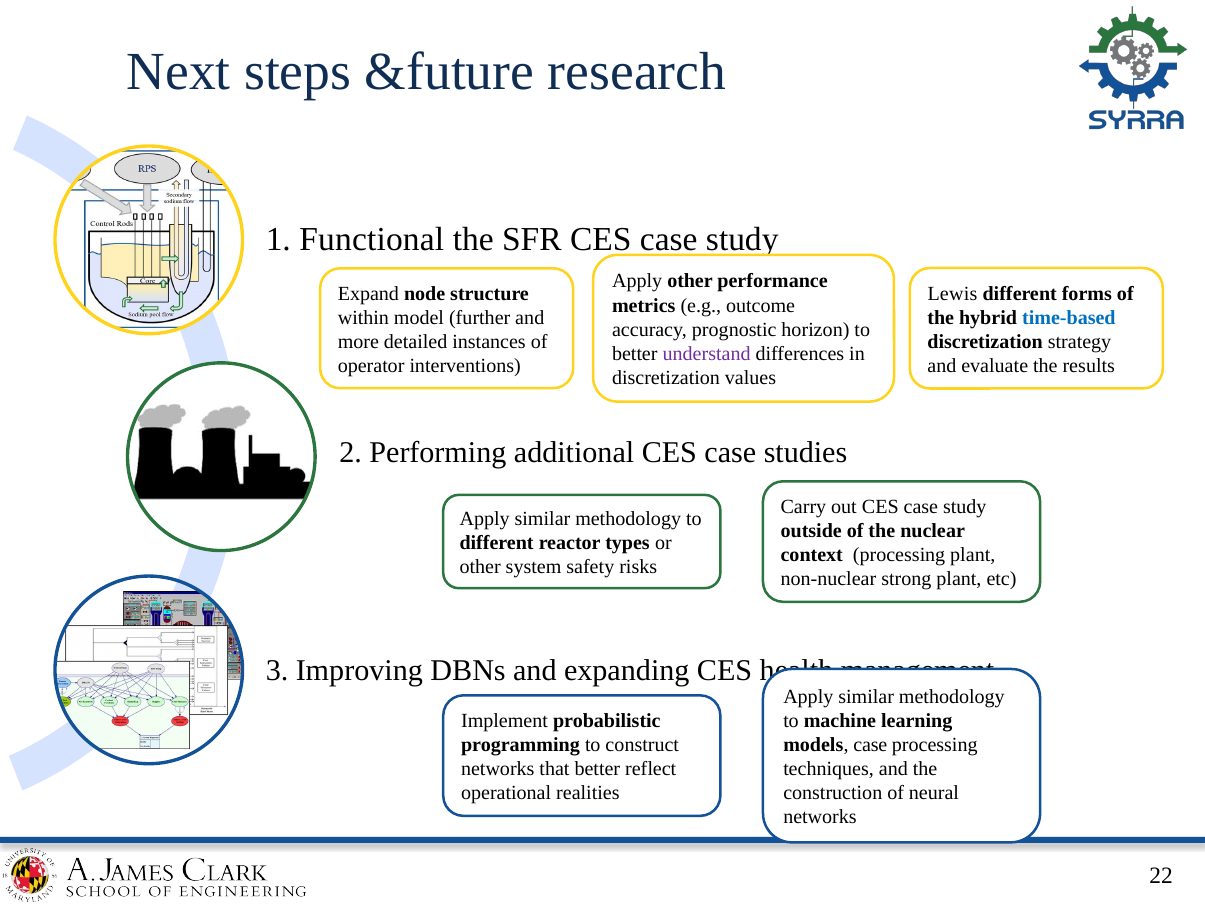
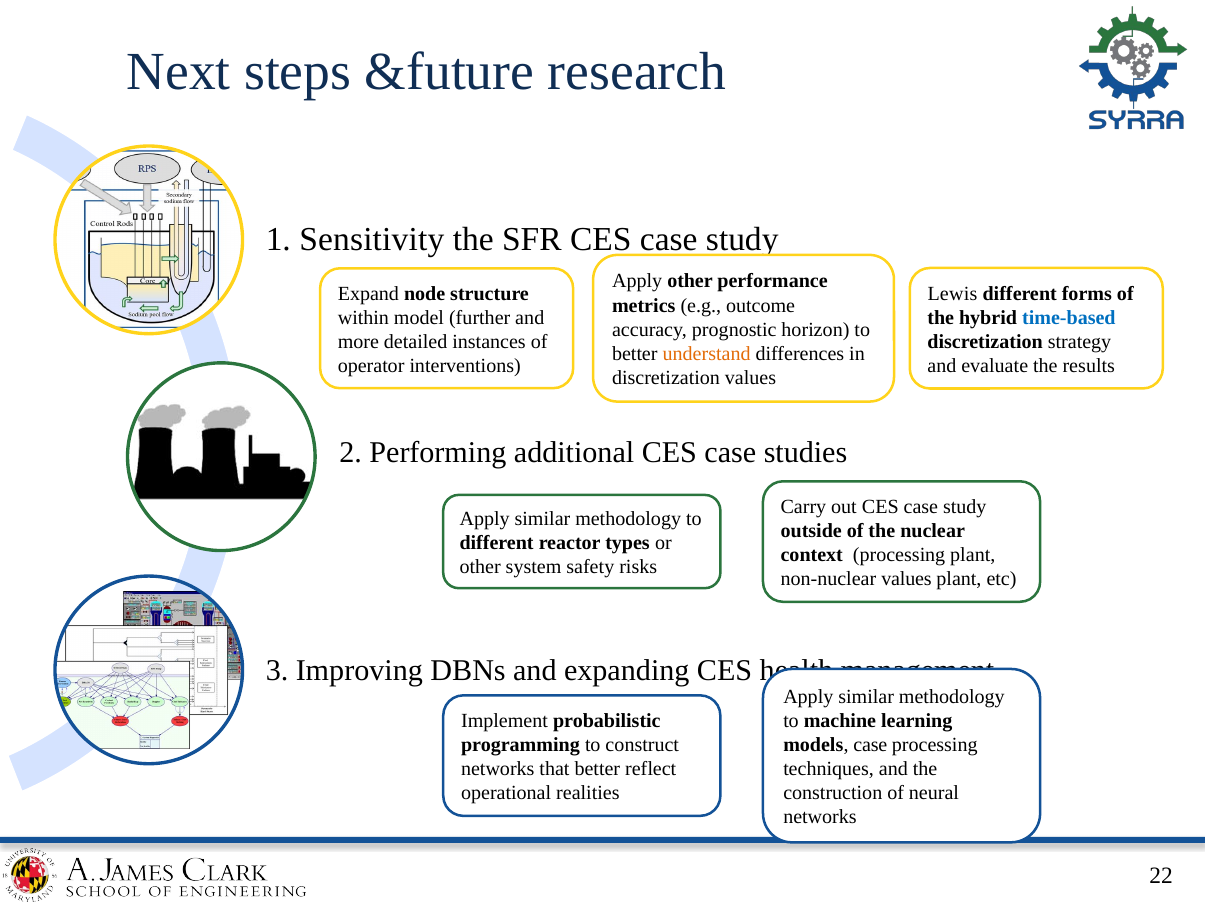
Functional: Functional -> Sensitivity
understand colour: purple -> orange
non-nuclear strong: strong -> values
